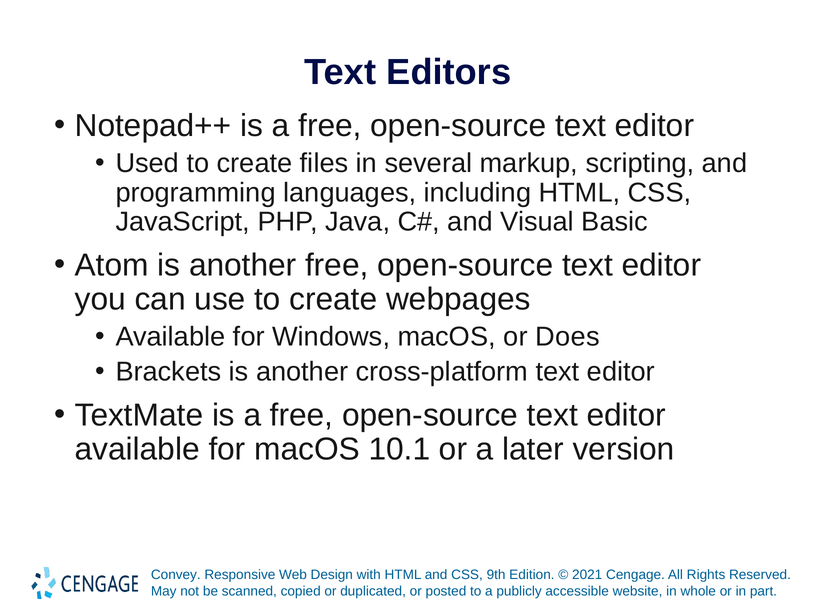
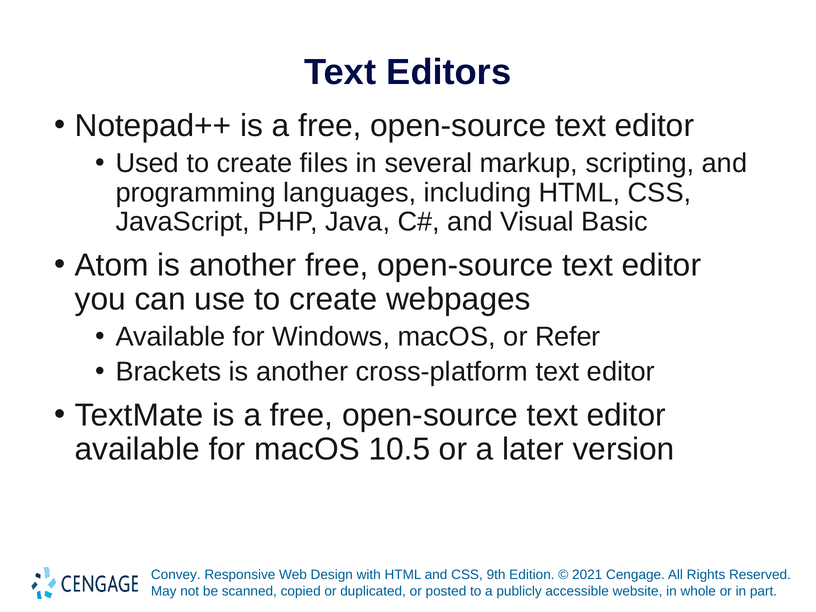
Does: Does -> Refer
10.1: 10.1 -> 10.5
